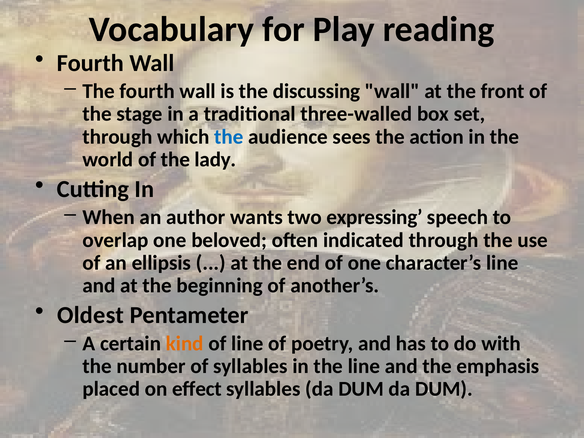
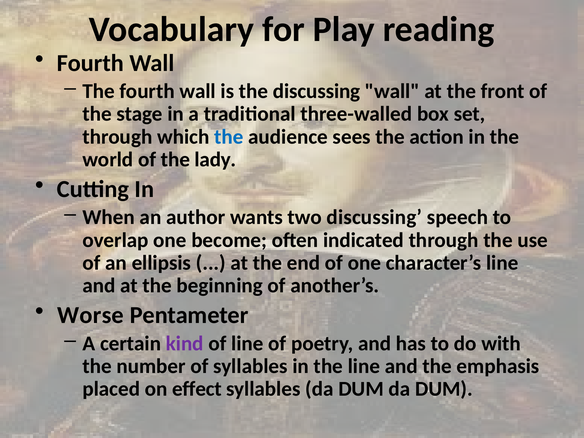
two expressing: expressing -> discussing
beloved: beloved -> become
Oldest: Oldest -> Worse
kind colour: orange -> purple
